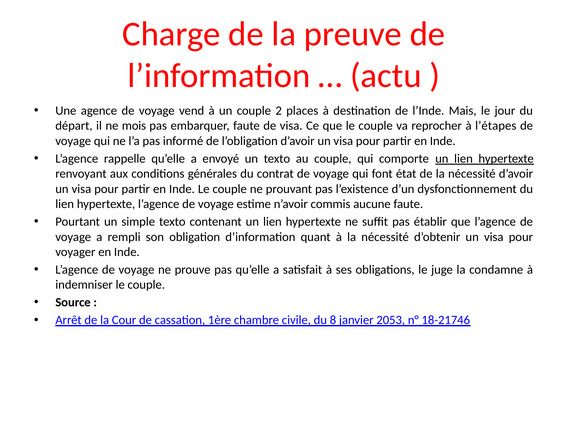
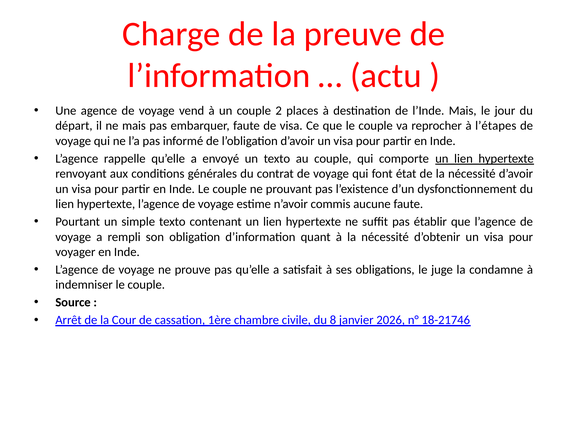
ne mois: mois -> mais
2053: 2053 -> 2026
